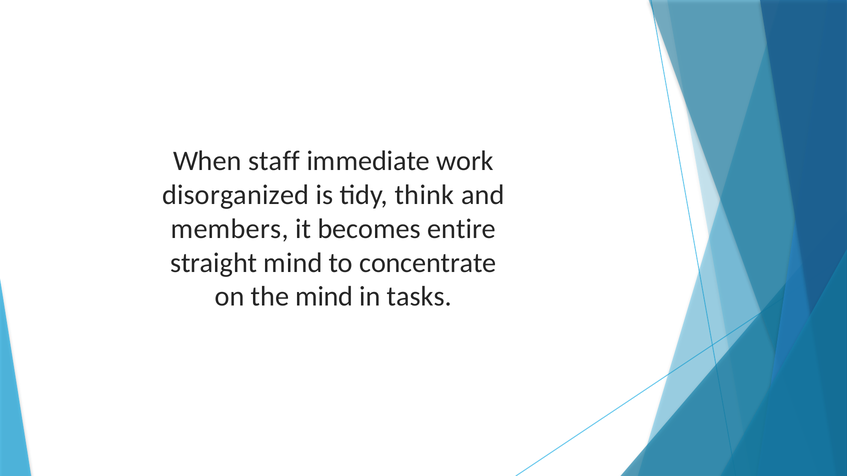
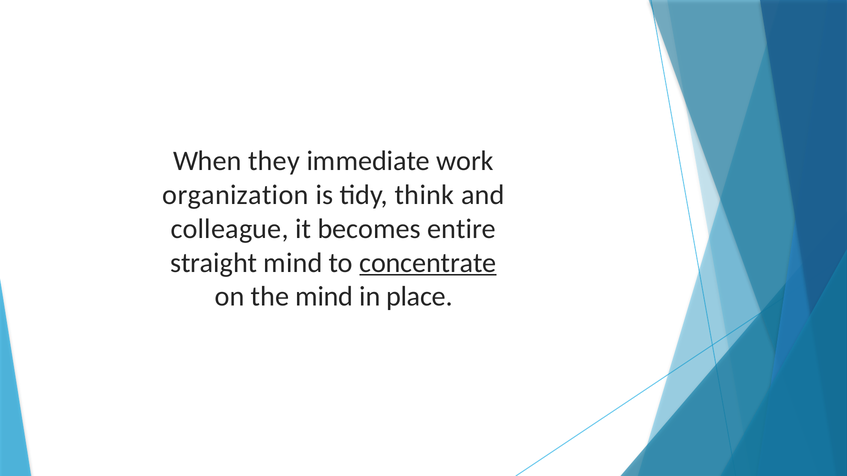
staff: staff -> they
disorganized: disorganized -> organization
members: members -> colleague
concentrate underline: none -> present
tasks: tasks -> place
